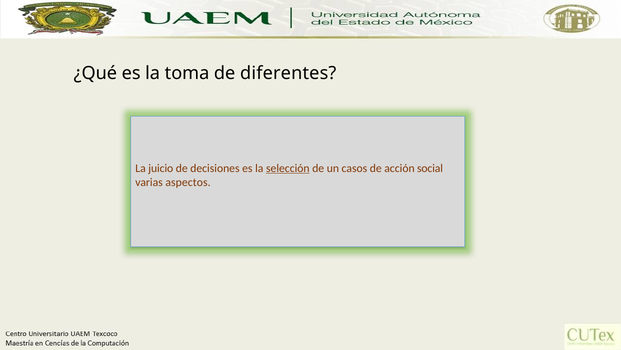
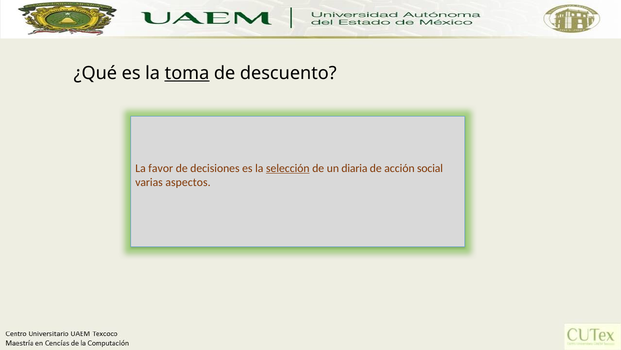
toma underline: none -> present
diferentes: diferentes -> descuento
juicio: juicio -> favor
casos: casos -> diaria
